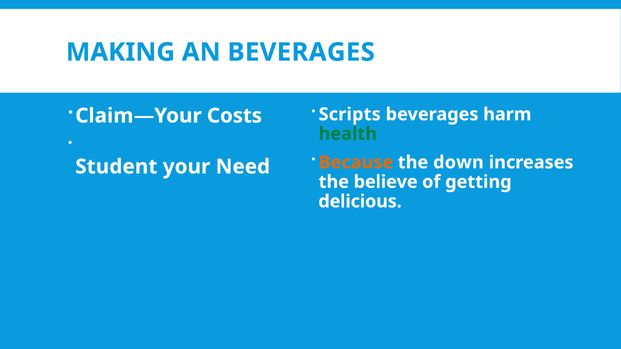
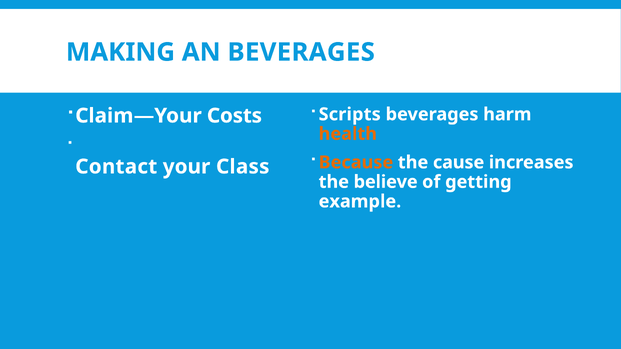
health colour: green -> orange
down: down -> cause
Student: Student -> Contact
Need: Need -> Class
delicious: delicious -> example
